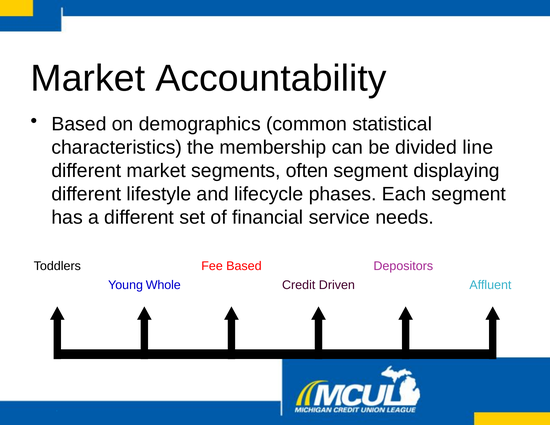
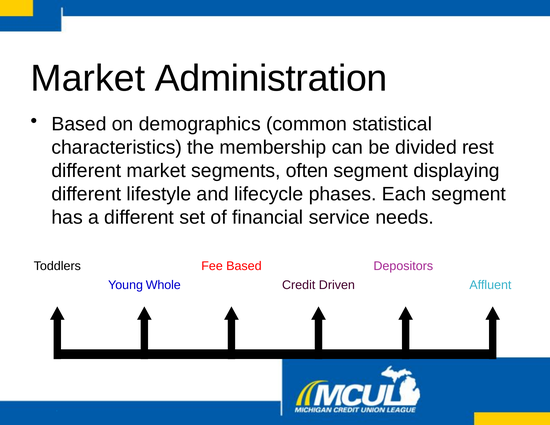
Accountability: Accountability -> Administration
line: line -> rest
